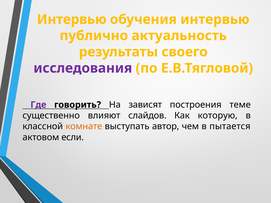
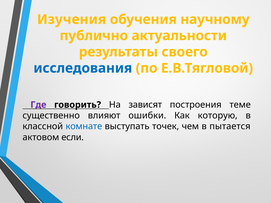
Интервью at (72, 19): Интервью -> Изучения
обучения интервью: интервью -> научному
актуальность: актуальность -> актуальности
исследования colour: purple -> blue
слайдов: слайдов -> ошибки
комнате colour: orange -> blue
автор: автор -> точек
